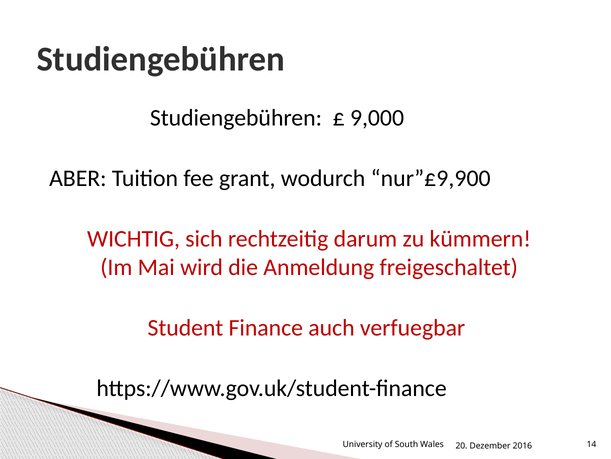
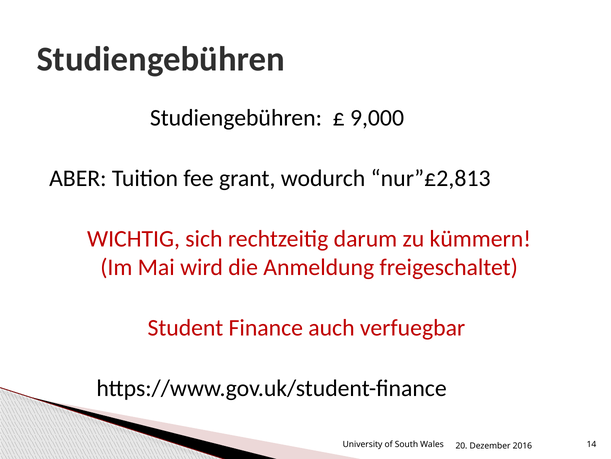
nur”£9,900: nur”£9,900 -> nur”£2,813
